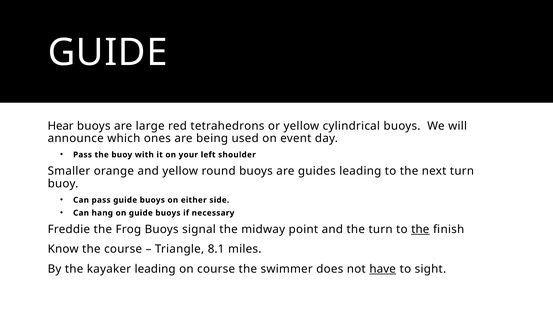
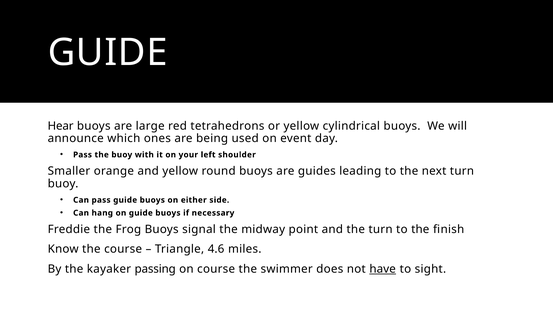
the at (420, 229) underline: present -> none
8.1: 8.1 -> 4.6
kayaker leading: leading -> passing
